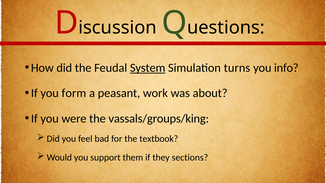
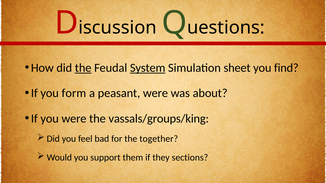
the at (83, 68) underline: none -> present
turns: turns -> sheet
info: info -> find
peasant work: work -> were
textbook: textbook -> together
